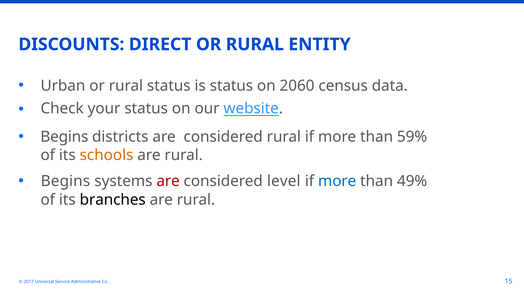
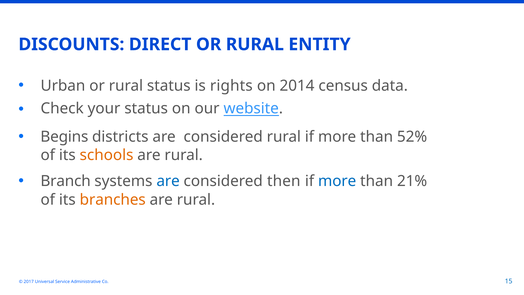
is status: status -> rights
2060: 2060 -> 2014
59%: 59% -> 52%
Begins at (65, 181): Begins -> Branch
are at (168, 181) colour: red -> blue
level: level -> then
49%: 49% -> 21%
branches colour: black -> orange
